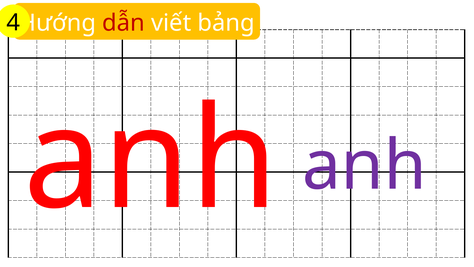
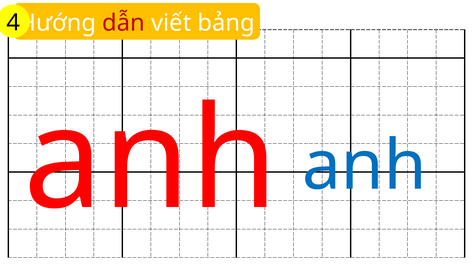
anh at (364, 166) colour: purple -> blue
